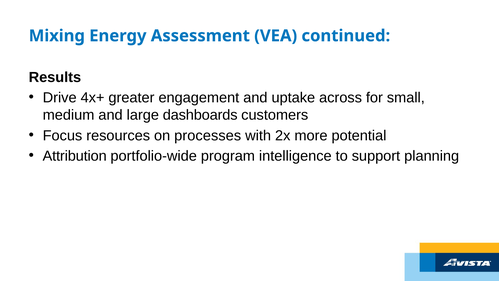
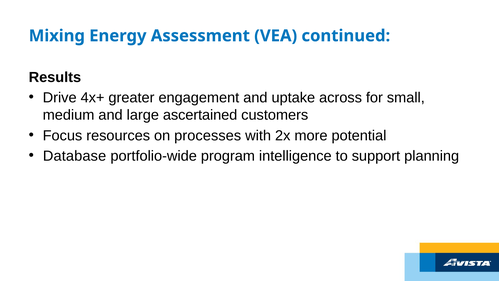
dashboards: dashboards -> ascertained
Attribution: Attribution -> Database
